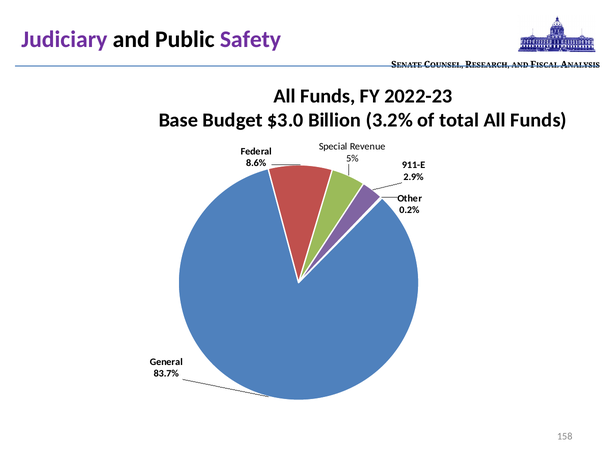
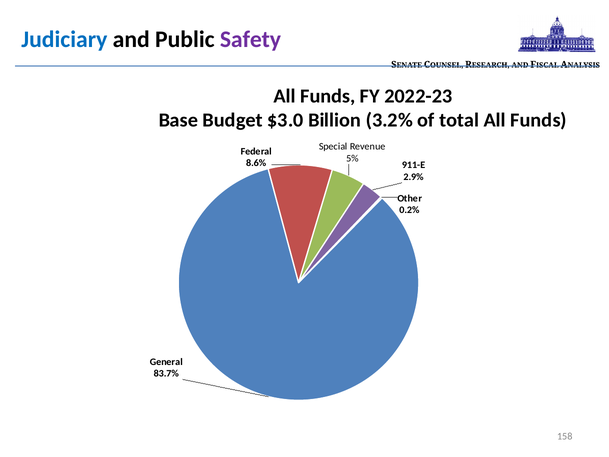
Judiciary colour: purple -> blue
